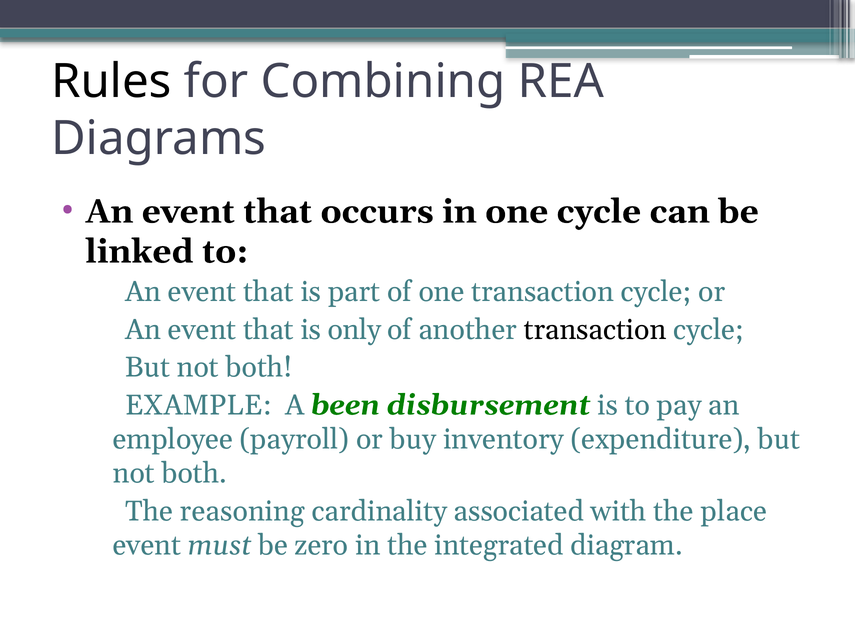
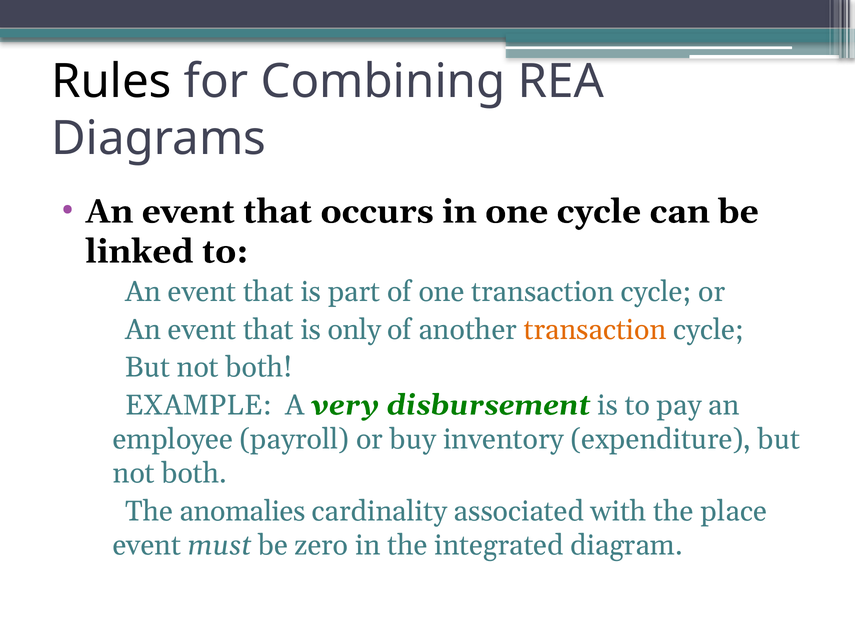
transaction at (595, 330) colour: black -> orange
been: been -> very
reasoning: reasoning -> anomalies
